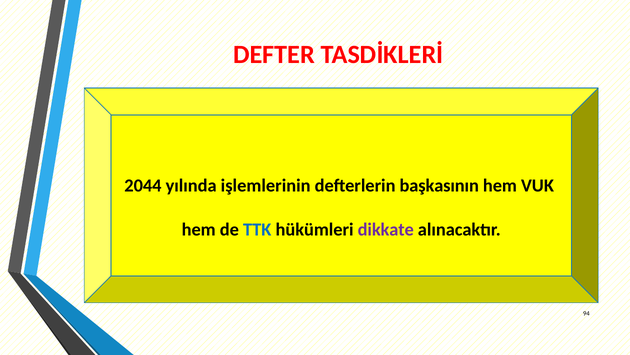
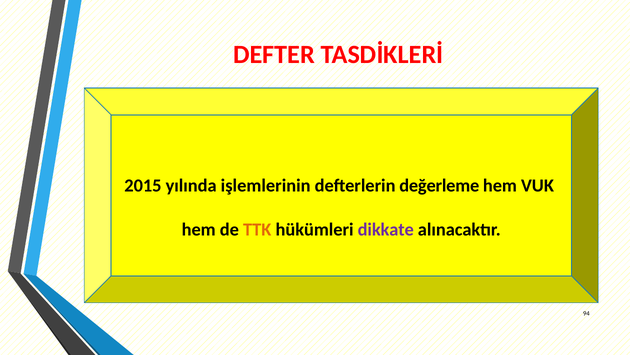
2044: 2044 -> 2015
başkasının: başkasının -> değerleme
TTK colour: blue -> orange
